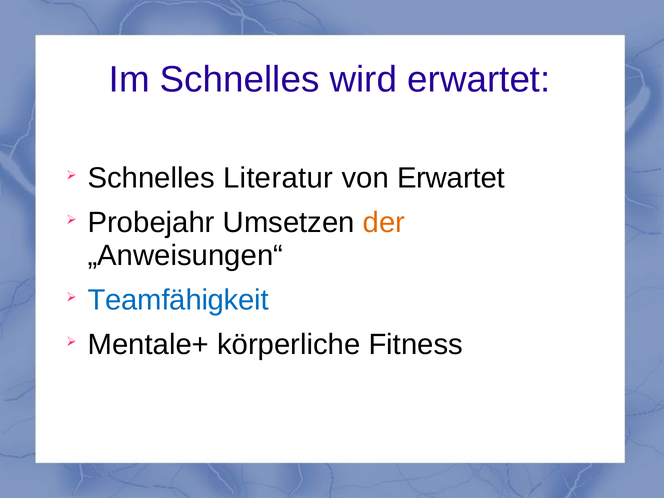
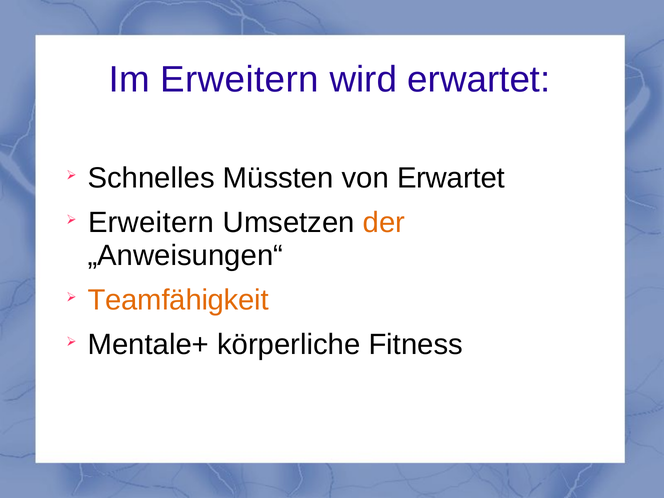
Im Schnelles: Schnelles -> Erweitern
Literatur: Literatur -> Müssten
Probejahr at (151, 223): Probejahr -> Erweitern
Teamfähigkeit colour: blue -> orange
